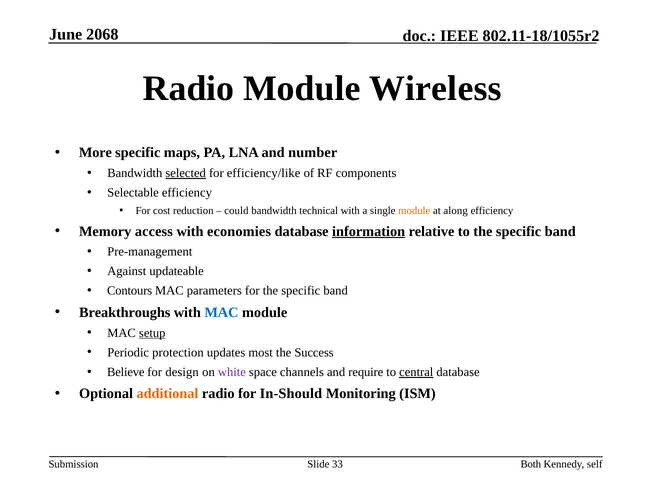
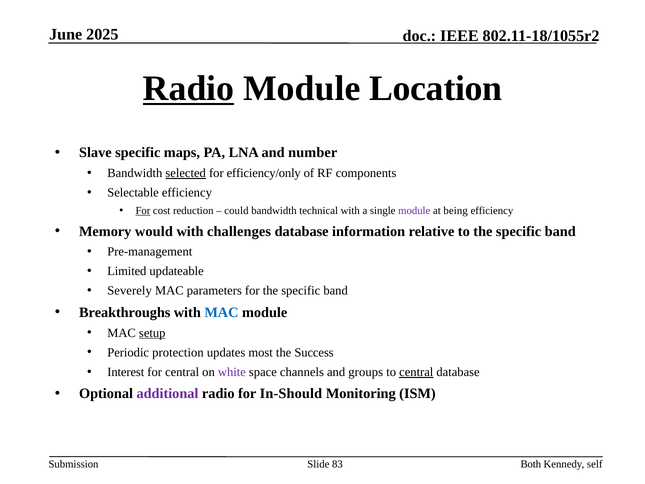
2068: 2068 -> 2025
Radio at (189, 88) underline: none -> present
Wireless: Wireless -> Location
More: More -> Slave
efficiency/like: efficiency/like -> efficiency/only
For at (143, 210) underline: none -> present
module at (414, 210) colour: orange -> purple
along: along -> being
access: access -> would
economies: economies -> challenges
information underline: present -> none
Against: Against -> Limited
Contours: Contours -> Severely
Believe: Believe -> Interest
for design: design -> central
require: require -> groups
additional colour: orange -> purple
33: 33 -> 83
